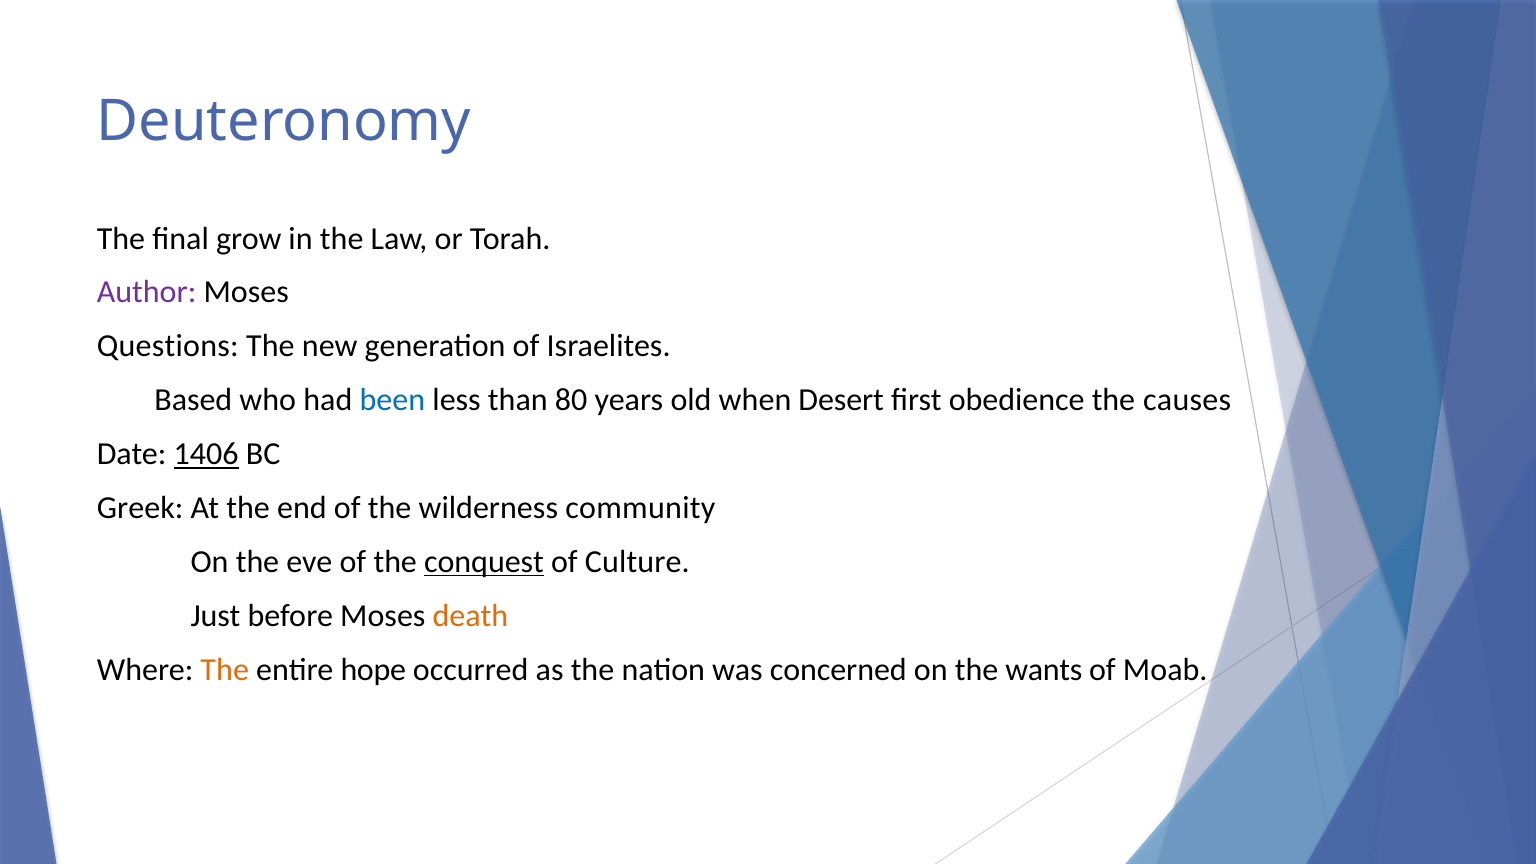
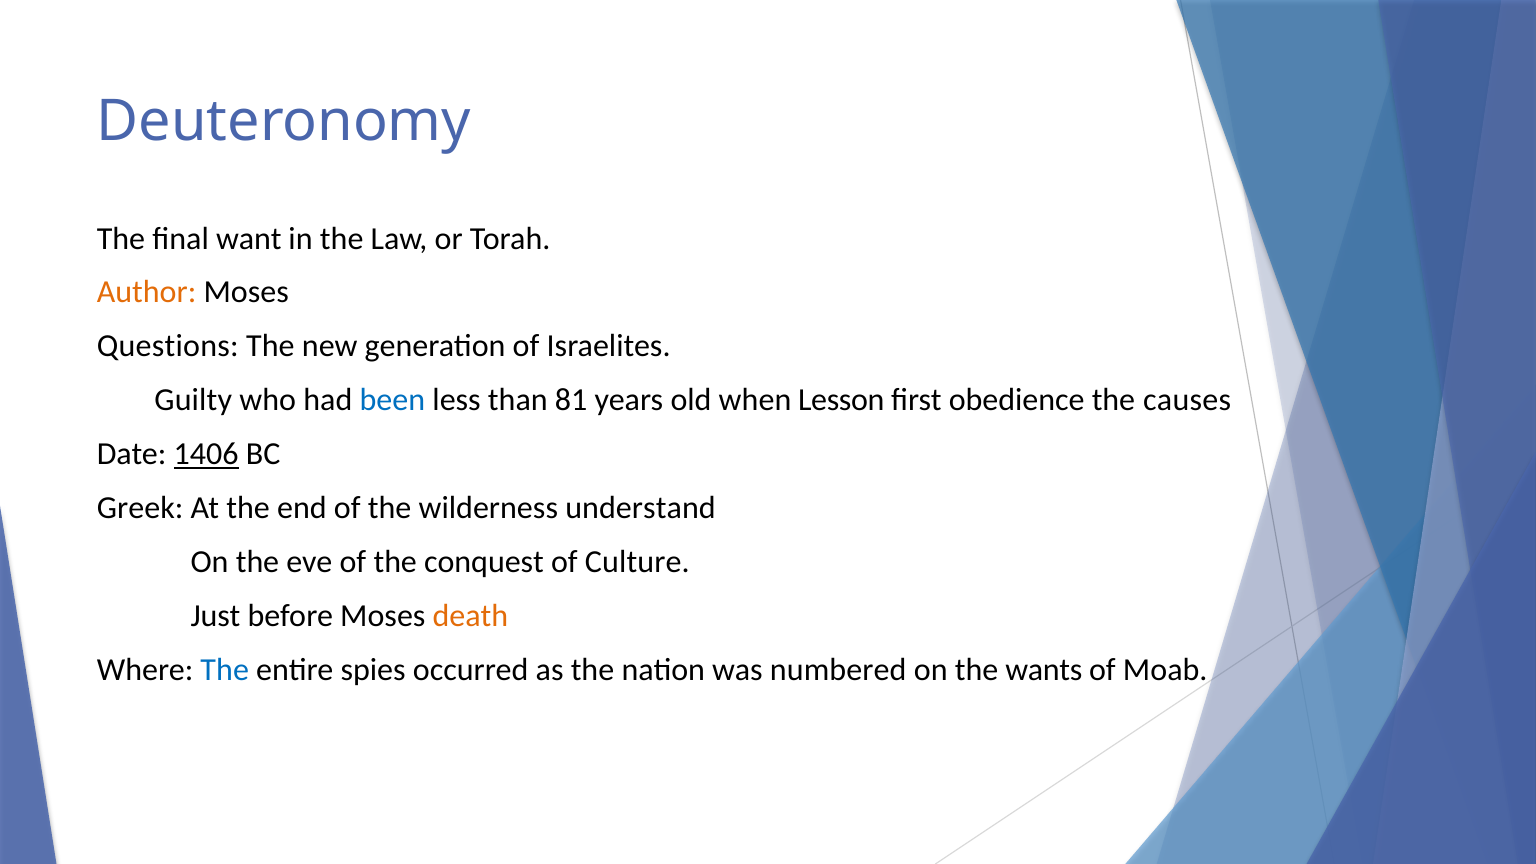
grow: grow -> want
Author colour: purple -> orange
Based: Based -> Guilty
80: 80 -> 81
Desert: Desert -> Lesson
community: community -> understand
conquest underline: present -> none
The at (225, 670) colour: orange -> blue
hope: hope -> spies
concerned: concerned -> numbered
